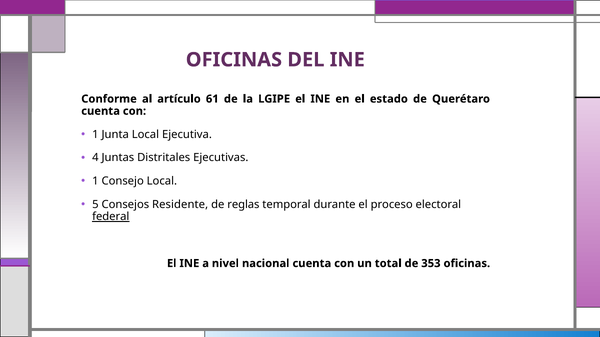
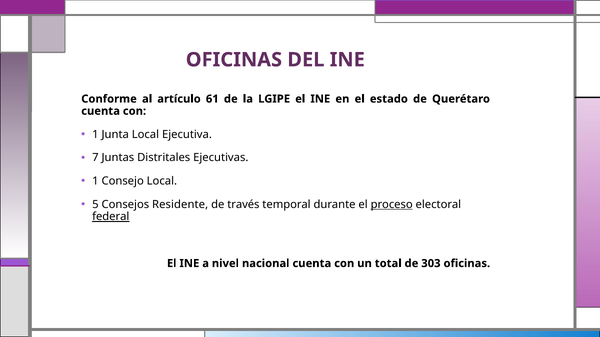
4: 4 -> 7
reglas: reglas -> través
proceso underline: none -> present
353: 353 -> 303
